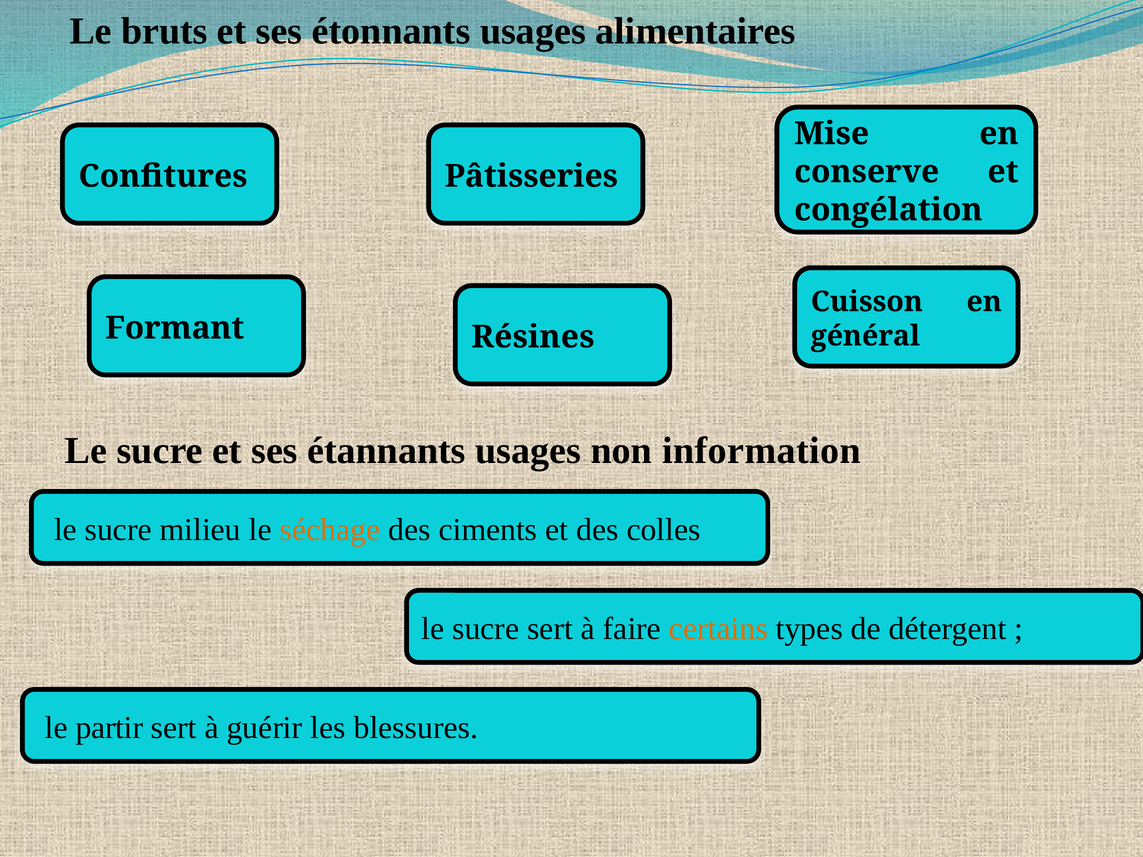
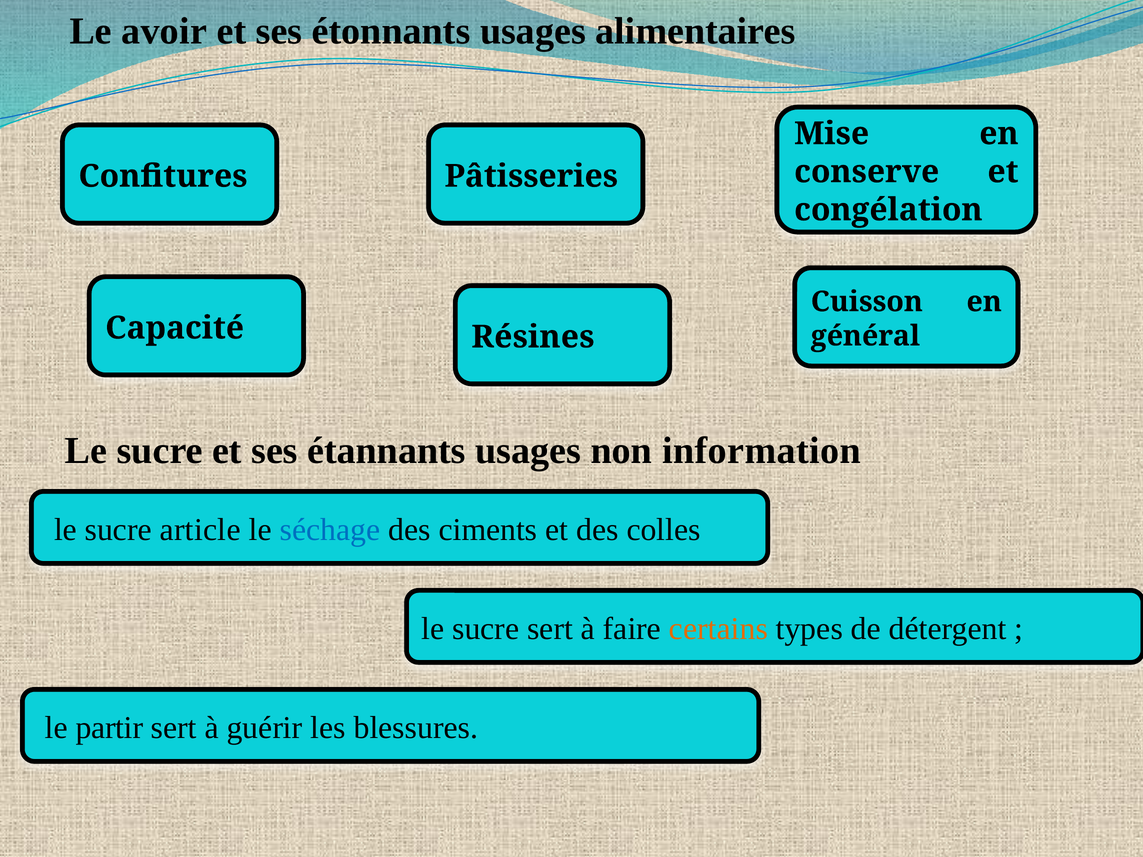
bruts: bruts -> avoir
Formant: Formant -> Capacité
milieu: milieu -> article
séchage colour: orange -> blue
